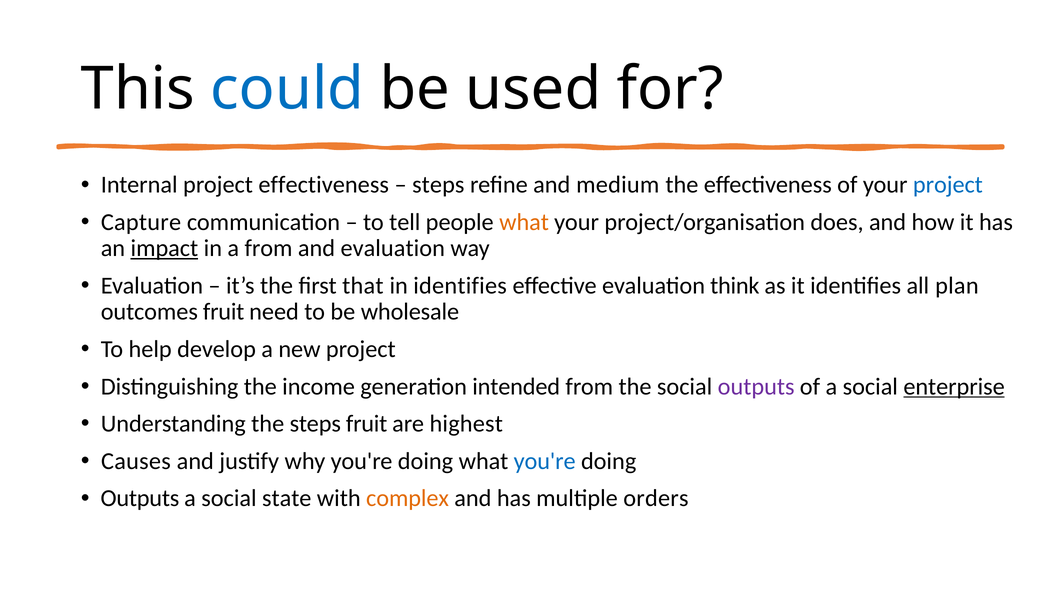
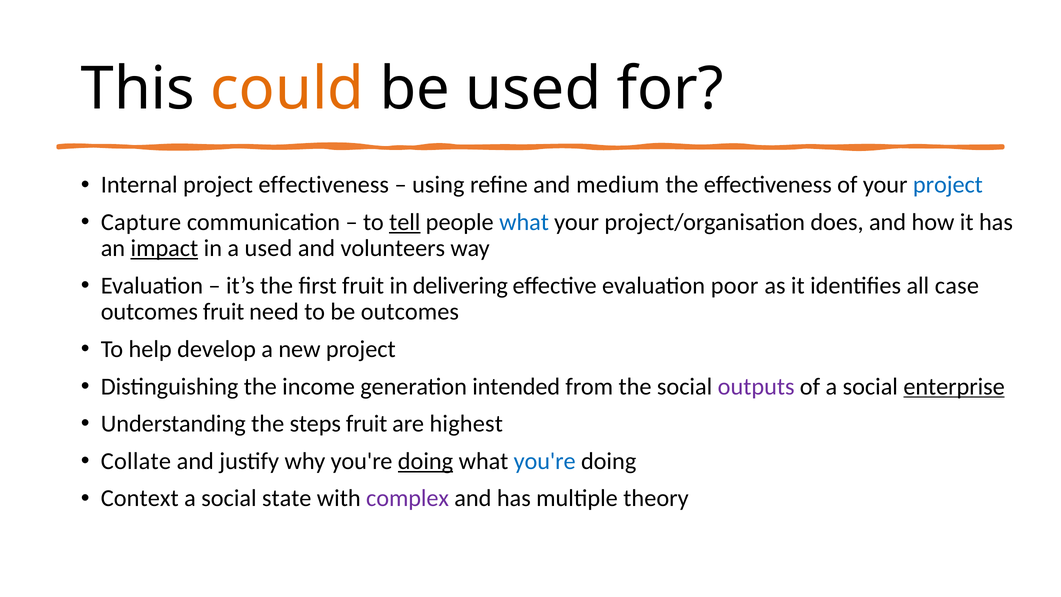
could colour: blue -> orange
steps at (438, 185): steps -> using
tell underline: none -> present
what at (524, 222) colour: orange -> blue
a from: from -> used
and evaluation: evaluation -> volunteers
first that: that -> fruit
in identifies: identifies -> delivering
think: think -> poor
plan: plan -> case
be wholesale: wholesale -> outcomes
Causes: Causes -> Collate
doing at (426, 461) underline: none -> present
Outputs at (140, 498): Outputs -> Context
complex colour: orange -> purple
orders: orders -> theory
